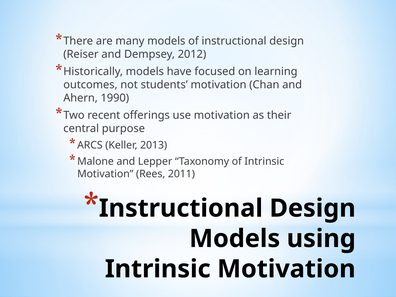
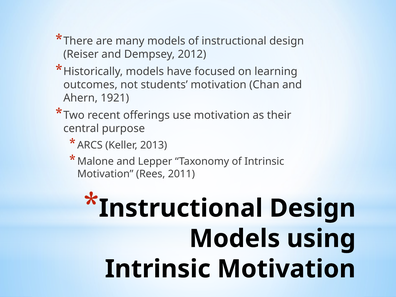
1990: 1990 -> 1921
